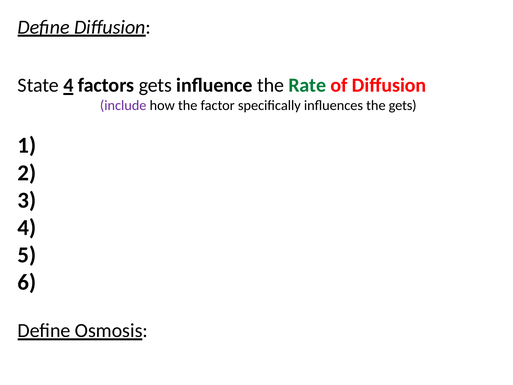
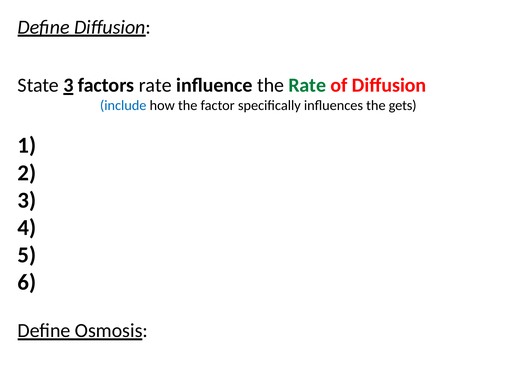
State 4: 4 -> 3
factors gets: gets -> rate
include colour: purple -> blue
